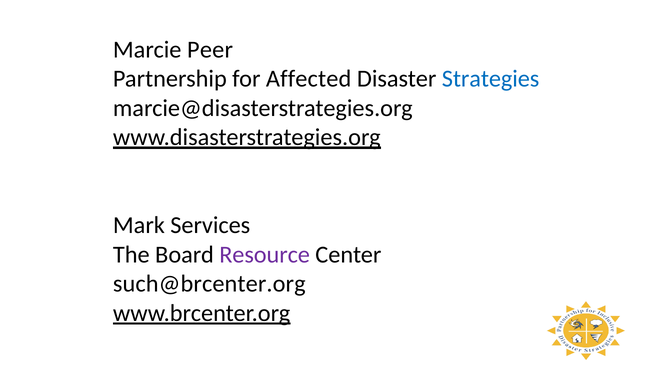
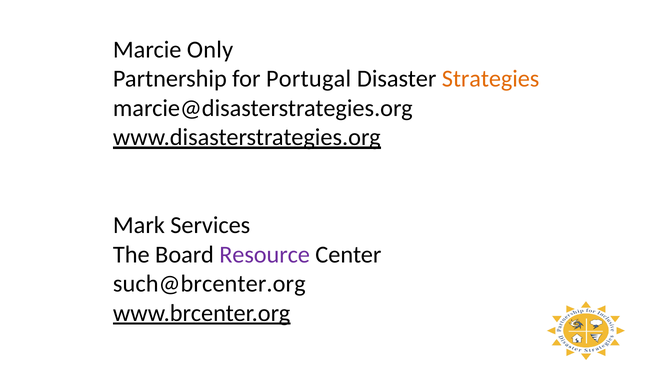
Peer: Peer -> Only
Affected: Affected -> Portugal
Strategies colour: blue -> orange
